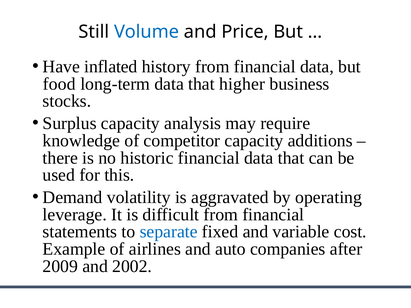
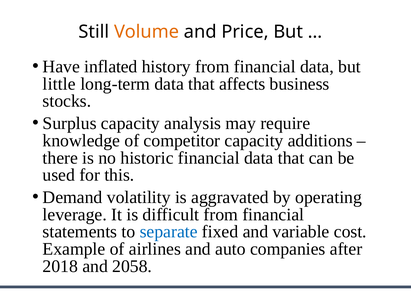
Volume colour: blue -> orange
food: food -> little
higher: higher -> affects
2009: 2009 -> 2018
2002: 2002 -> 2058
